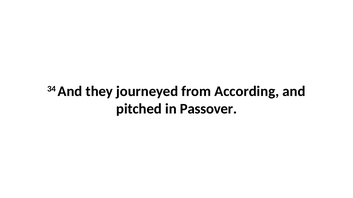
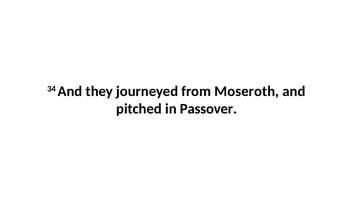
According: According -> Moseroth
